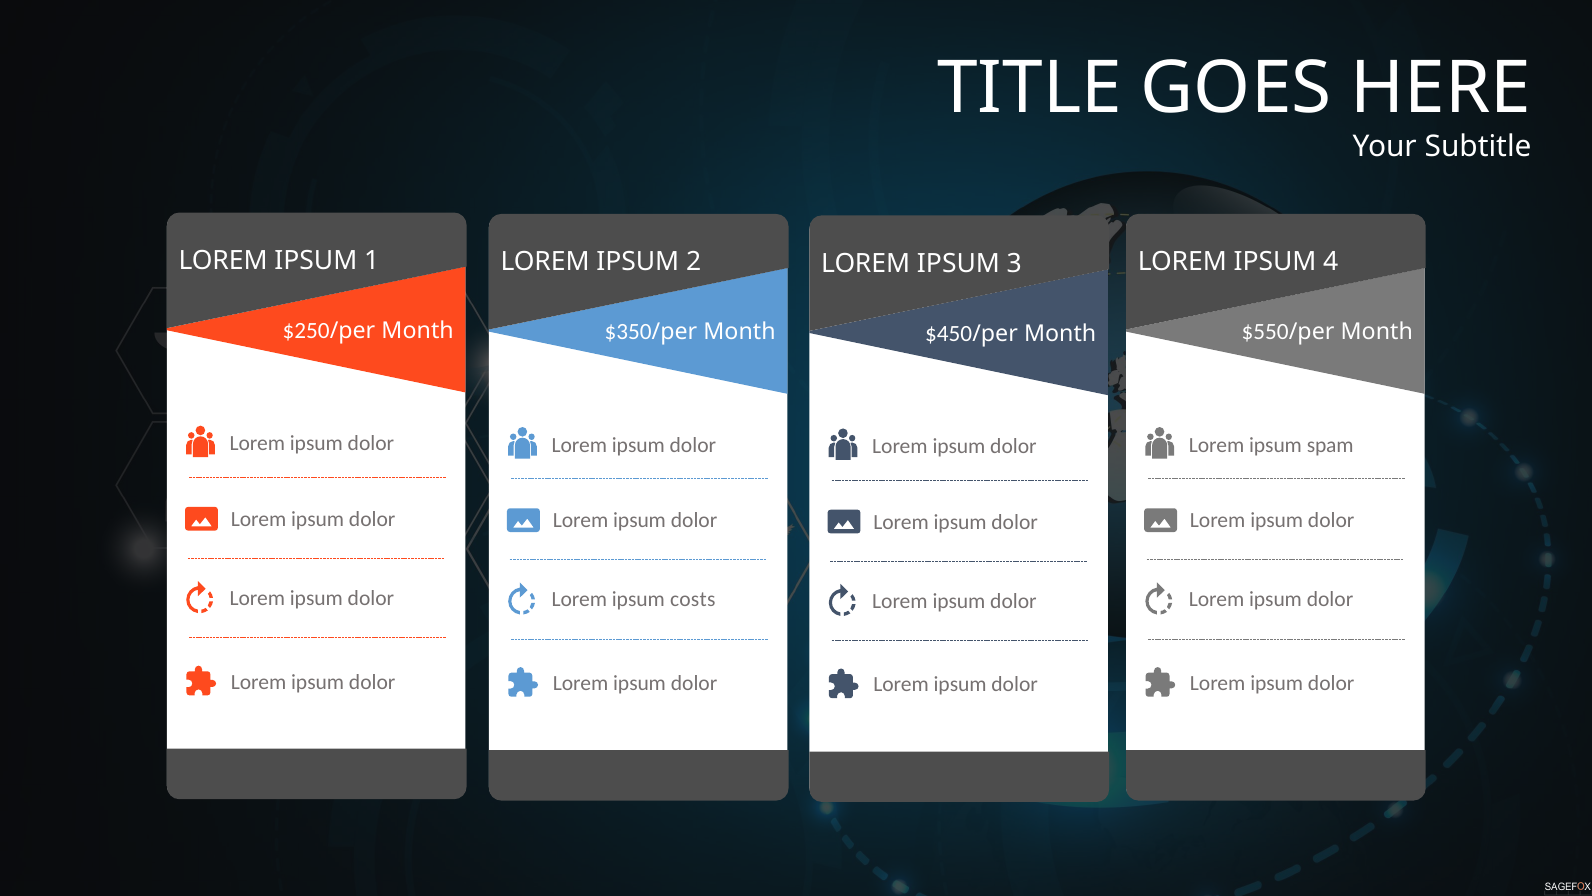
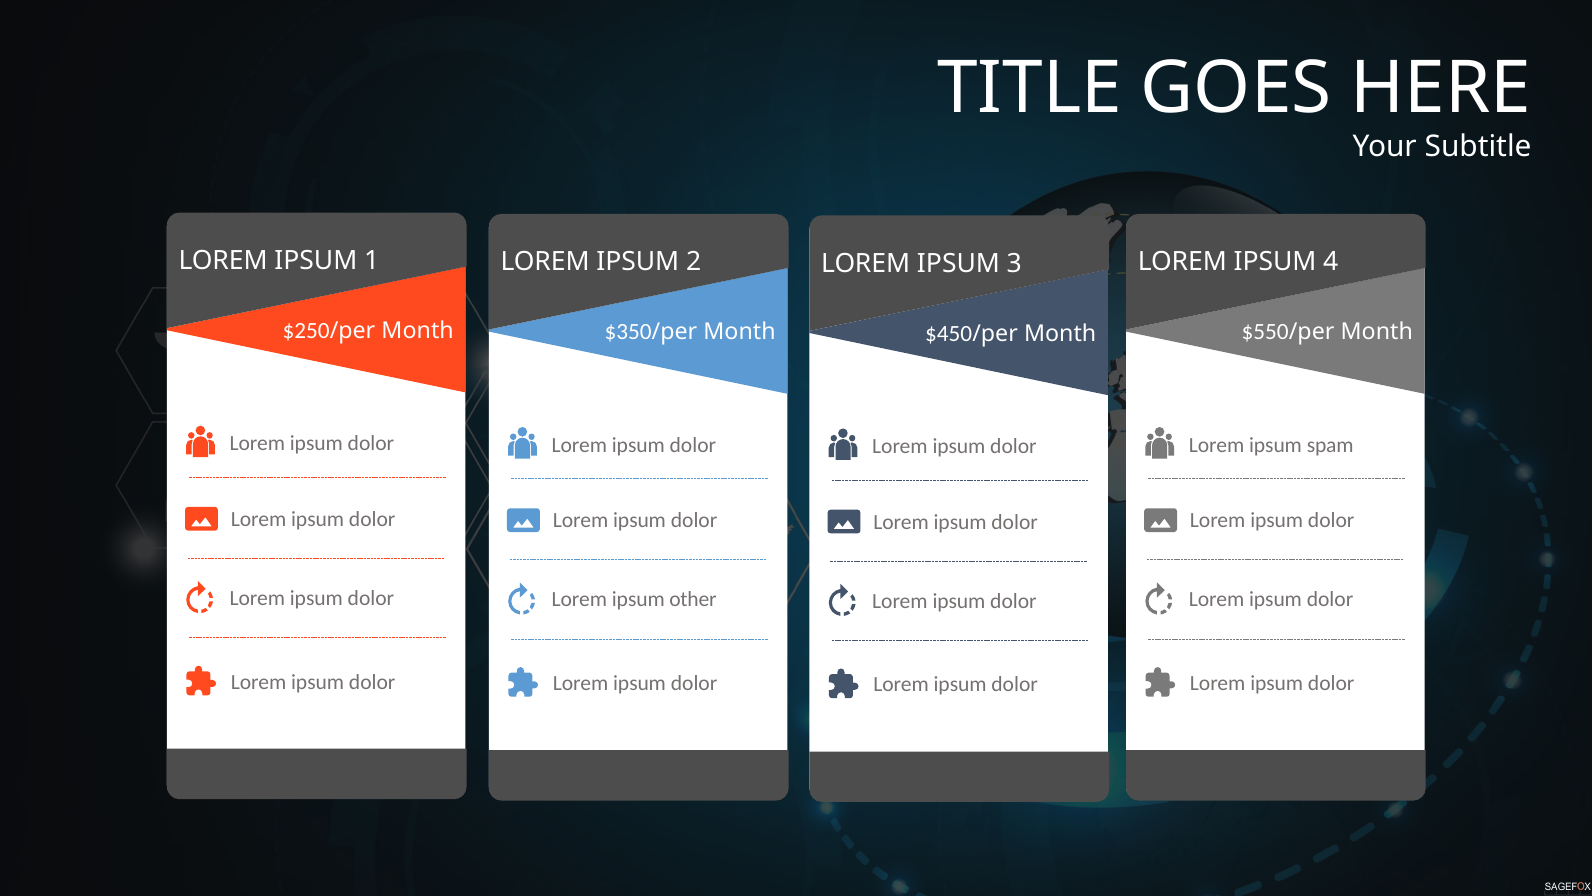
costs: costs -> other
